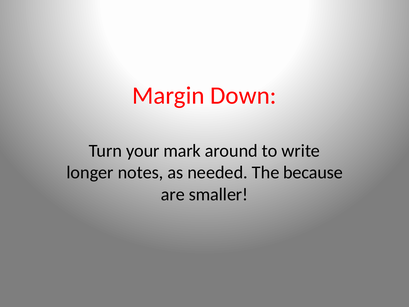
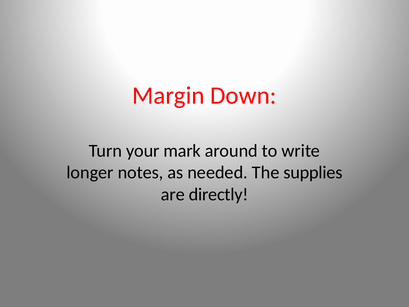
because: because -> supplies
smaller: smaller -> directly
